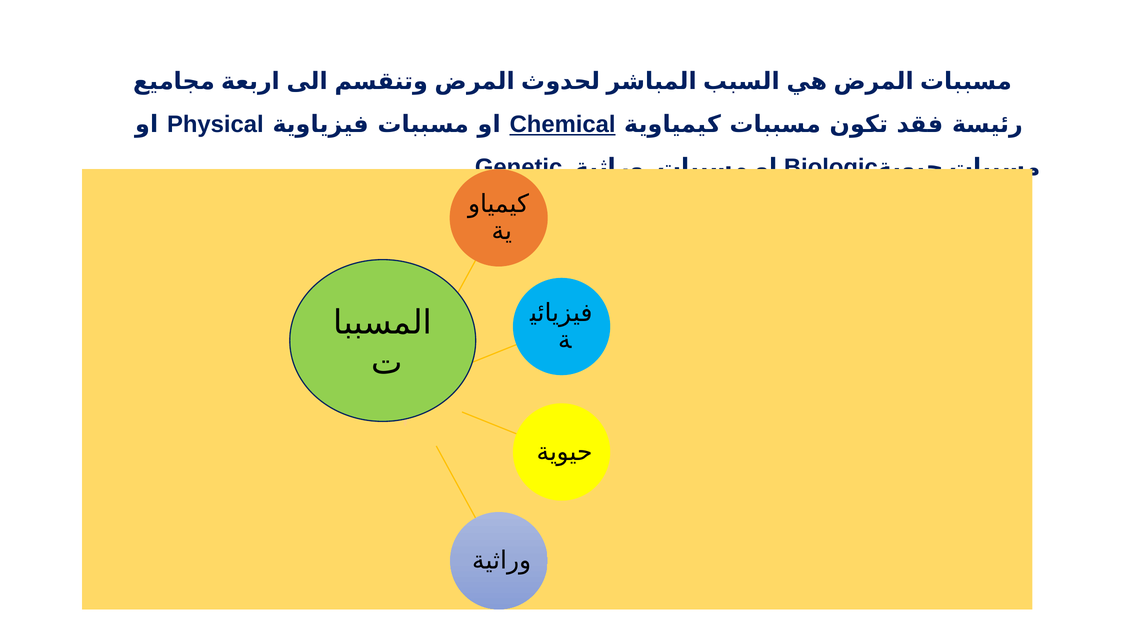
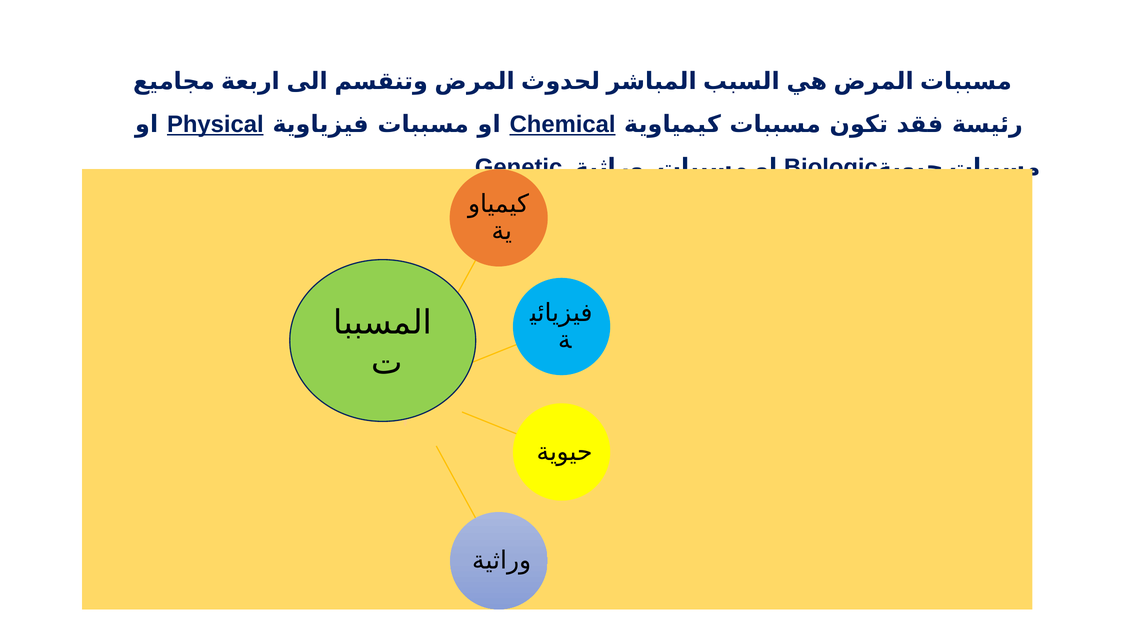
Physical underline: none -> present
